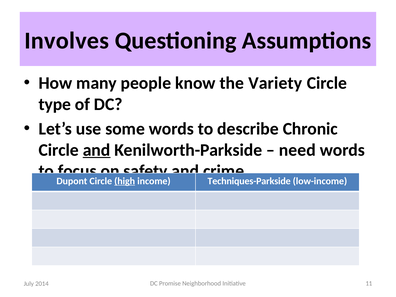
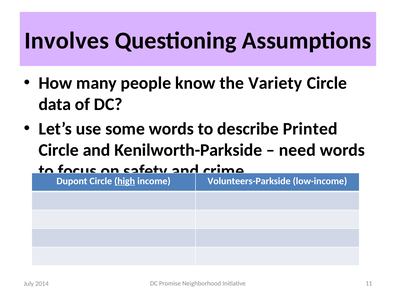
type: type -> data
Chronic: Chronic -> Printed
and at (97, 150) underline: present -> none
Techniques-Parkside: Techniques-Parkside -> Volunteers-Parkside
